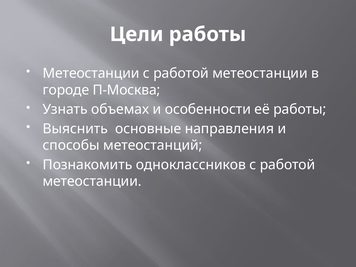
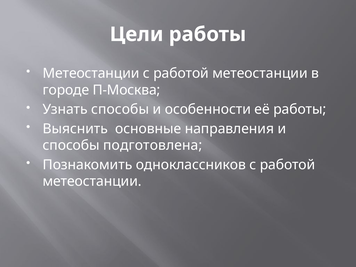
Узнать объемах: объемах -> способы
метеостанций: метеостанций -> подготовлена
